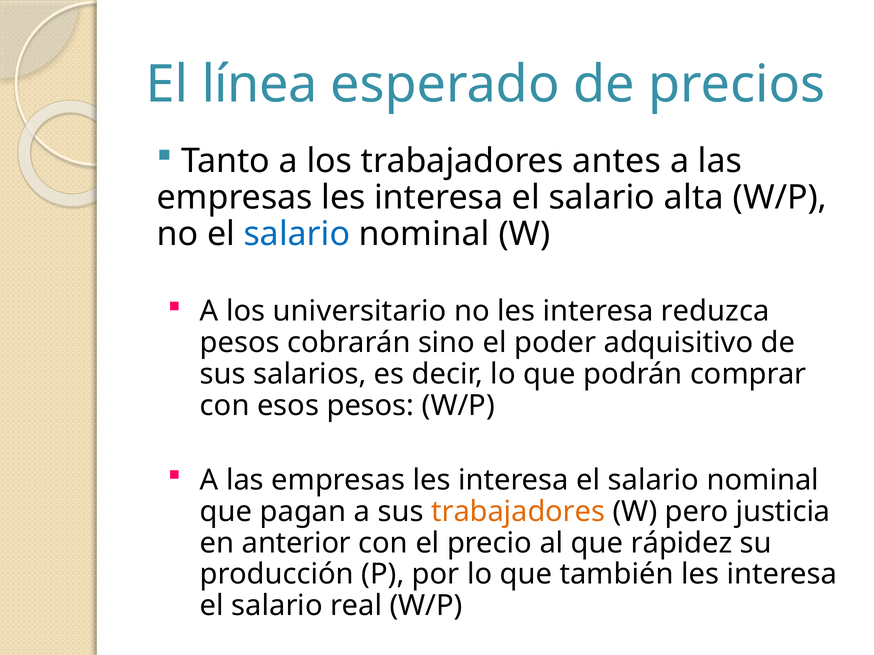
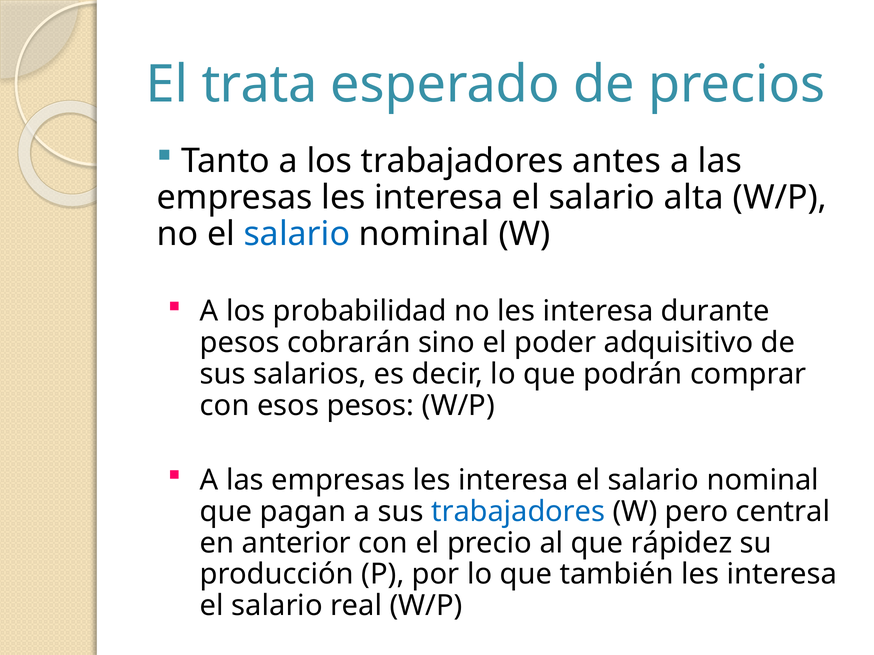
línea: línea -> trata
universitario: universitario -> probabilidad
reduzca: reduzca -> durante
trabajadores at (518, 512) colour: orange -> blue
justicia: justicia -> central
